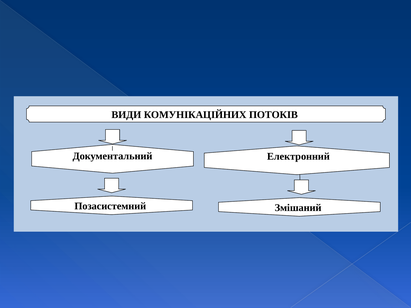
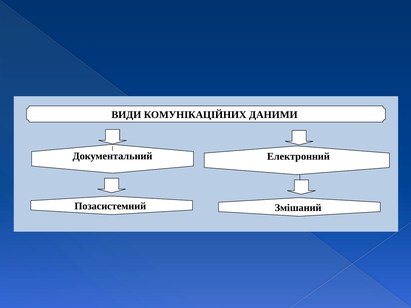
ПОТОКІВ: ПОТОКІВ -> ДАНИМИ
